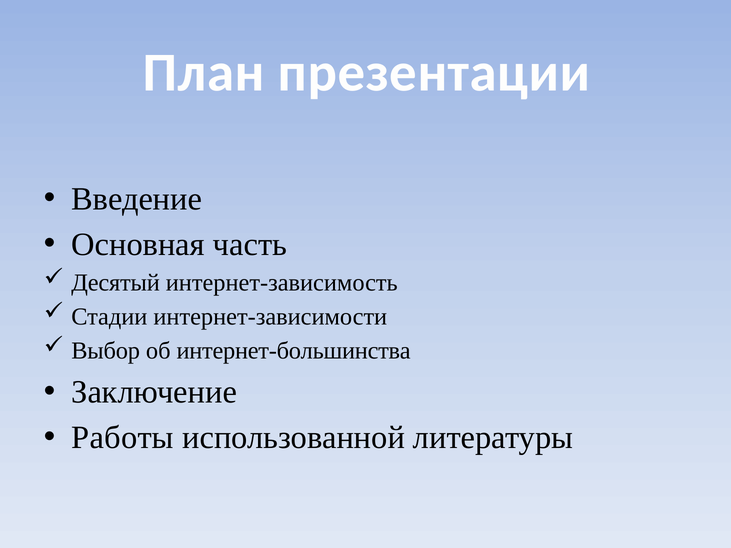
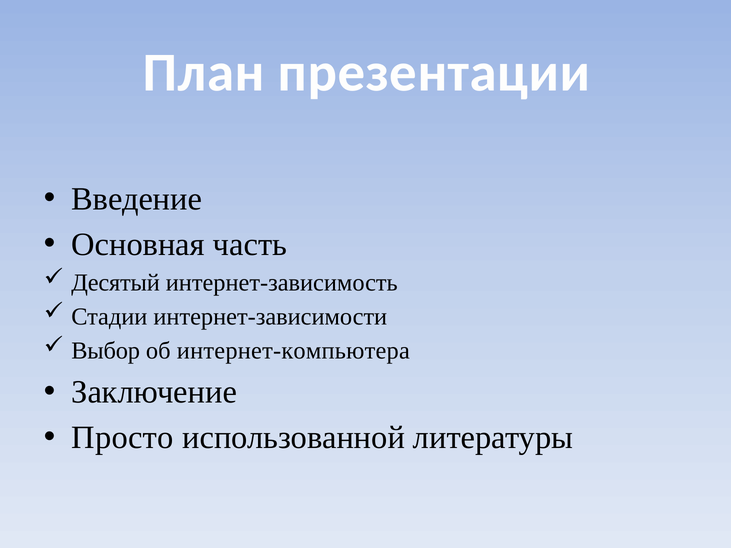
интернет-большинства: интернет-большинства -> интернет-компьютера
Работы: Работы -> Просто
